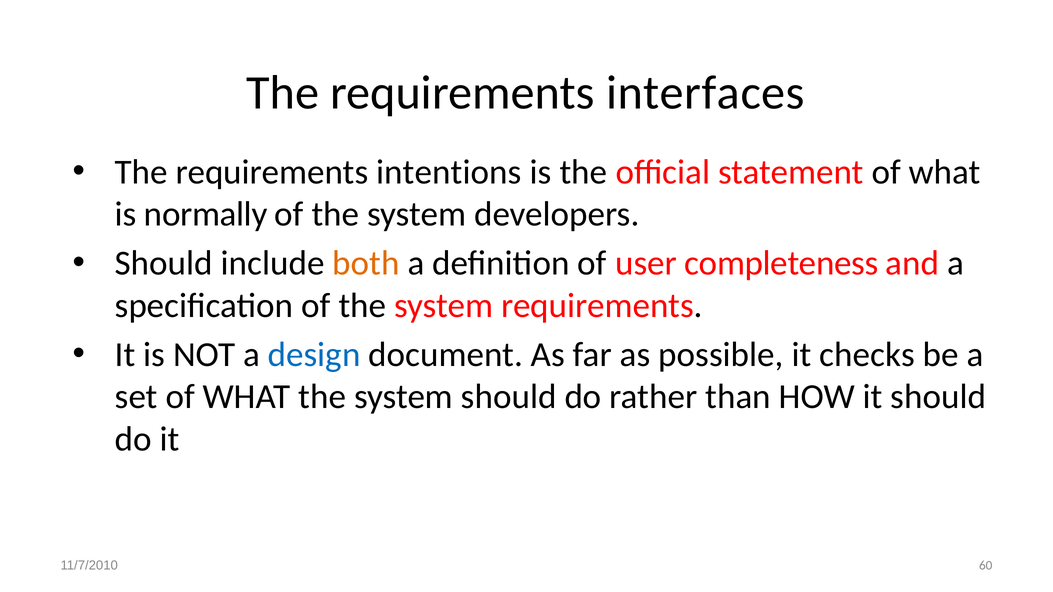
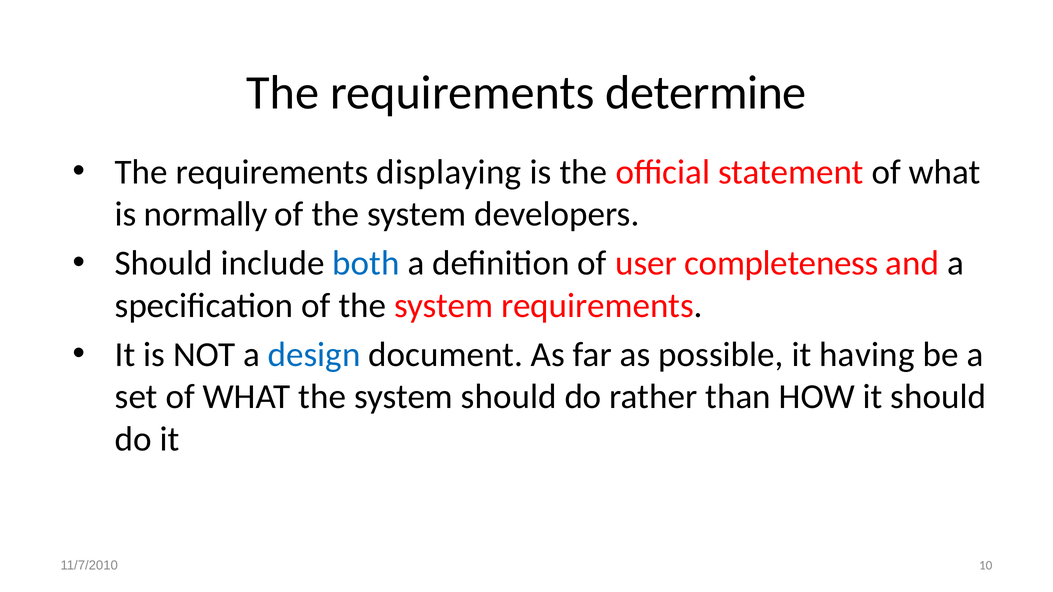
interfaces: interfaces -> determine
intentions: intentions -> displaying
both colour: orange -> blue
checks: checks -> having
60: 60 -> 10
